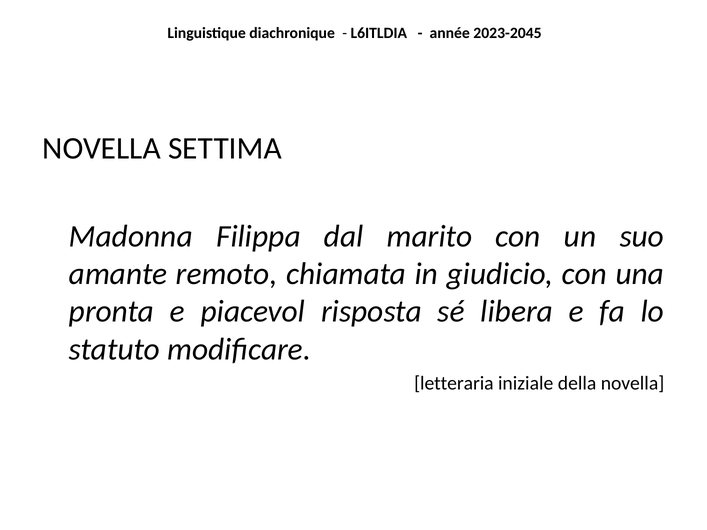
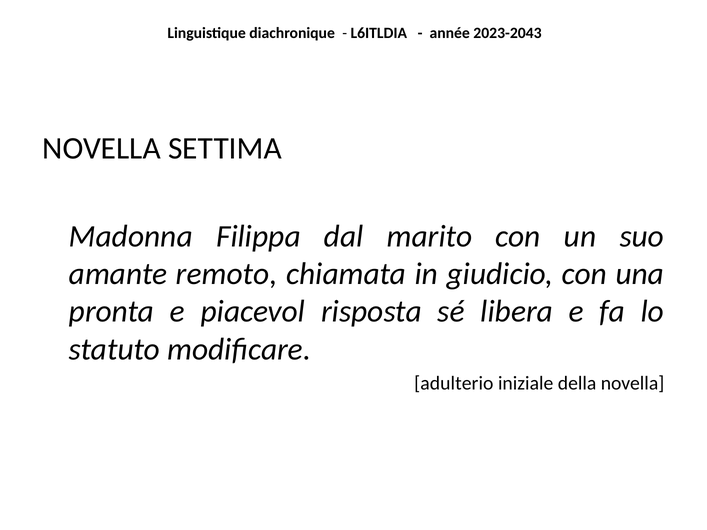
2023-2045: 2023-2045 -> 2023-2043
letteraria: letteraria -> adulterio
